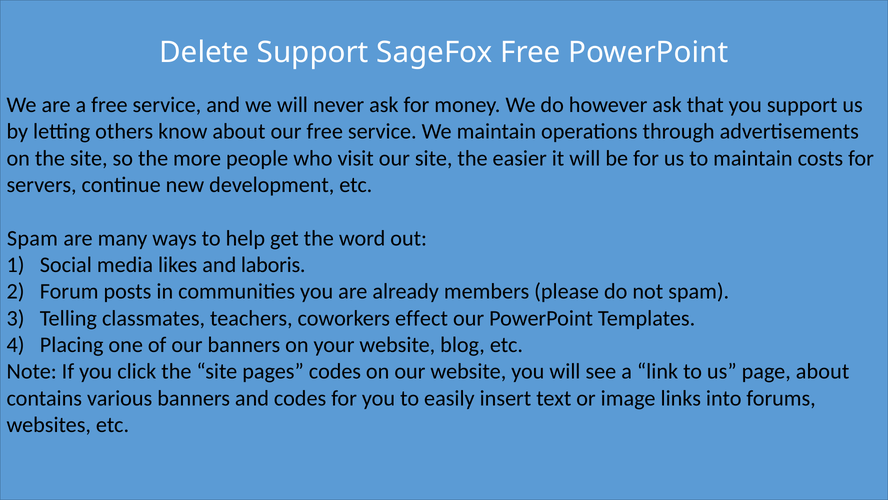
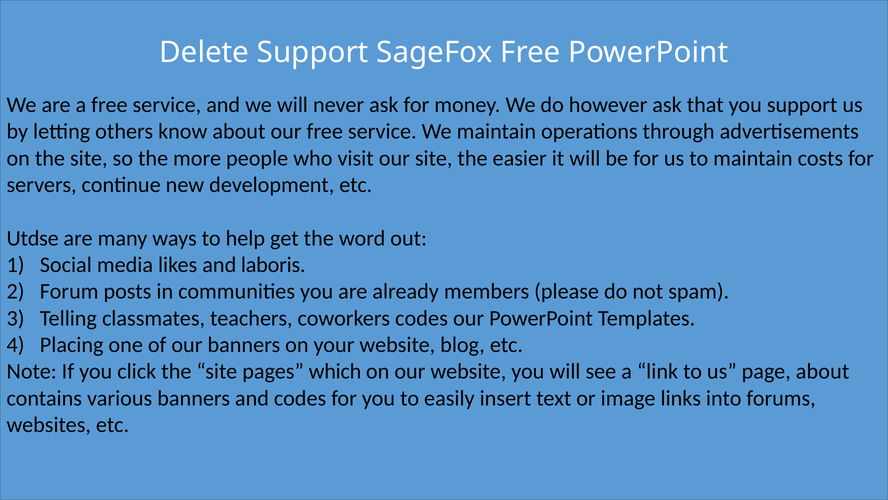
Spam at (32, 238): Spam -> Utdse
coworkers effect: effect -> codes
pages codes: codes -> which
